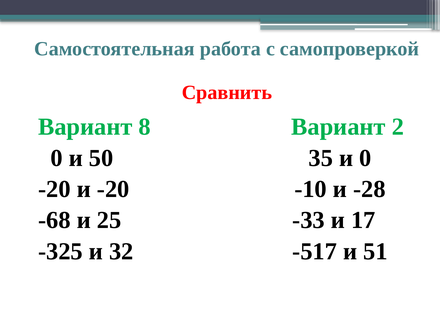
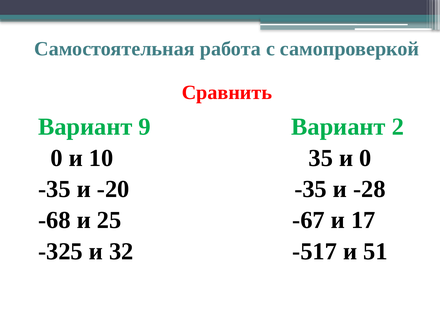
8: 8 -> 9
50: 50 -> 10
-20 at (54, 189): -20 -> -35
-20 -10: -10 -> -35
-33: -33 -> -67
